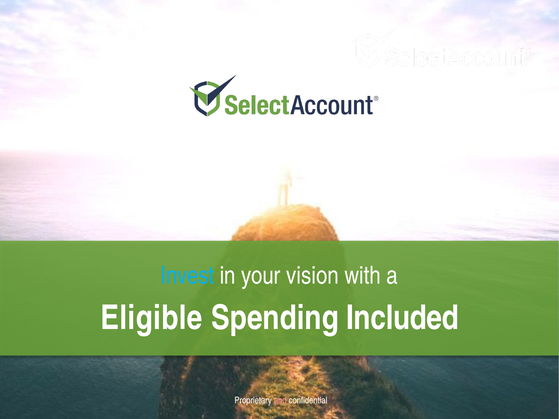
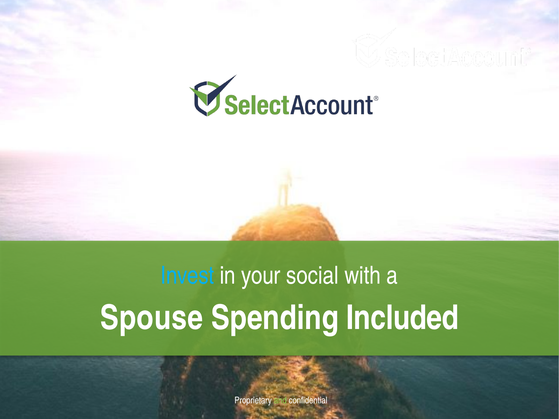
vision: vision -> social
Eligible: Eligible -> Spouse
and colour: pink -> light green
